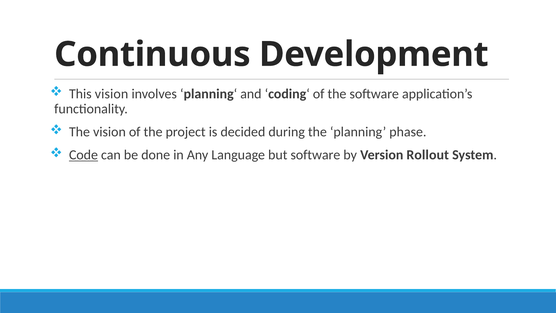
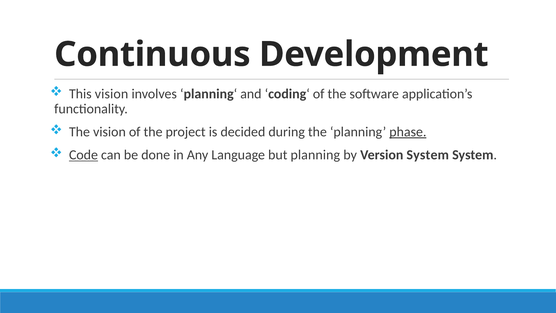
phase underline: none -> present
but software: software -> planning
Version Rollout: Rollout -> System
